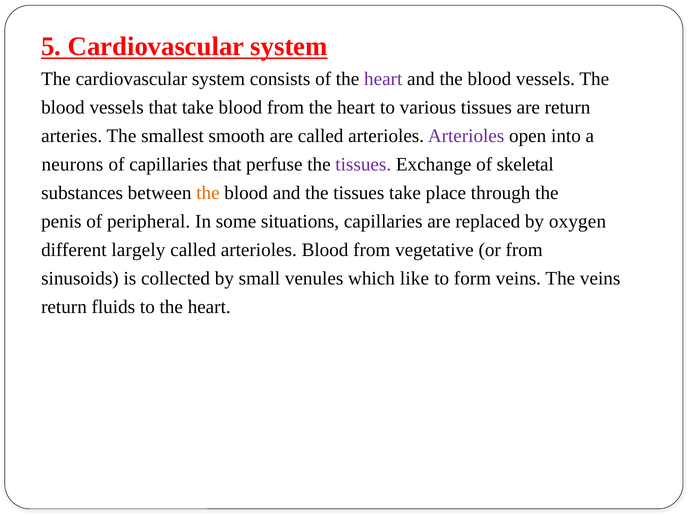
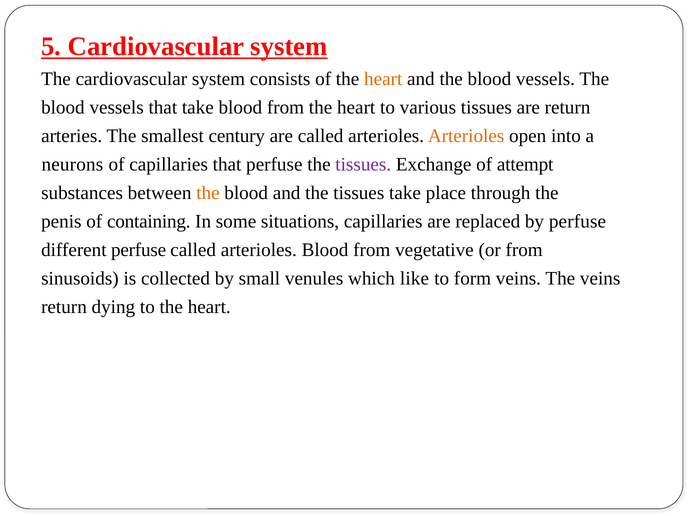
heart at (383, 79) colour: purple -> orange
smooth: smooth -> century
Arterioles at (466, 136) colour: purple -> orange
skeletal: skeletal -> attempt
peripheral: peripheral -> containing
by oxygen: oxygen -> perfuse
different largely: largely -> perfuse
fluids: fluids -> dying
